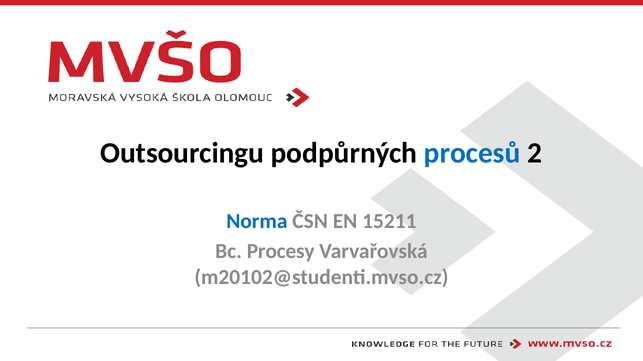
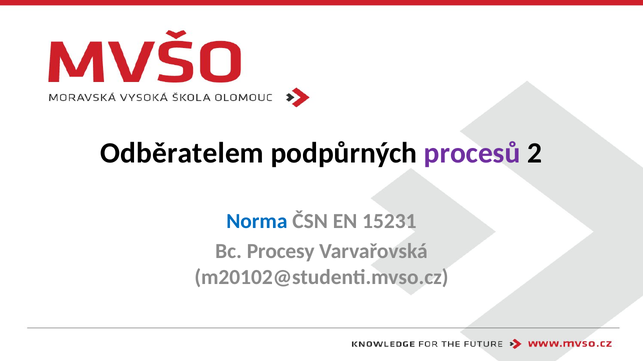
Outsourcingu: Outsourcingu -> Odběratelem
procesů colour: blue -> purple
15211: 15211 -> 15231
